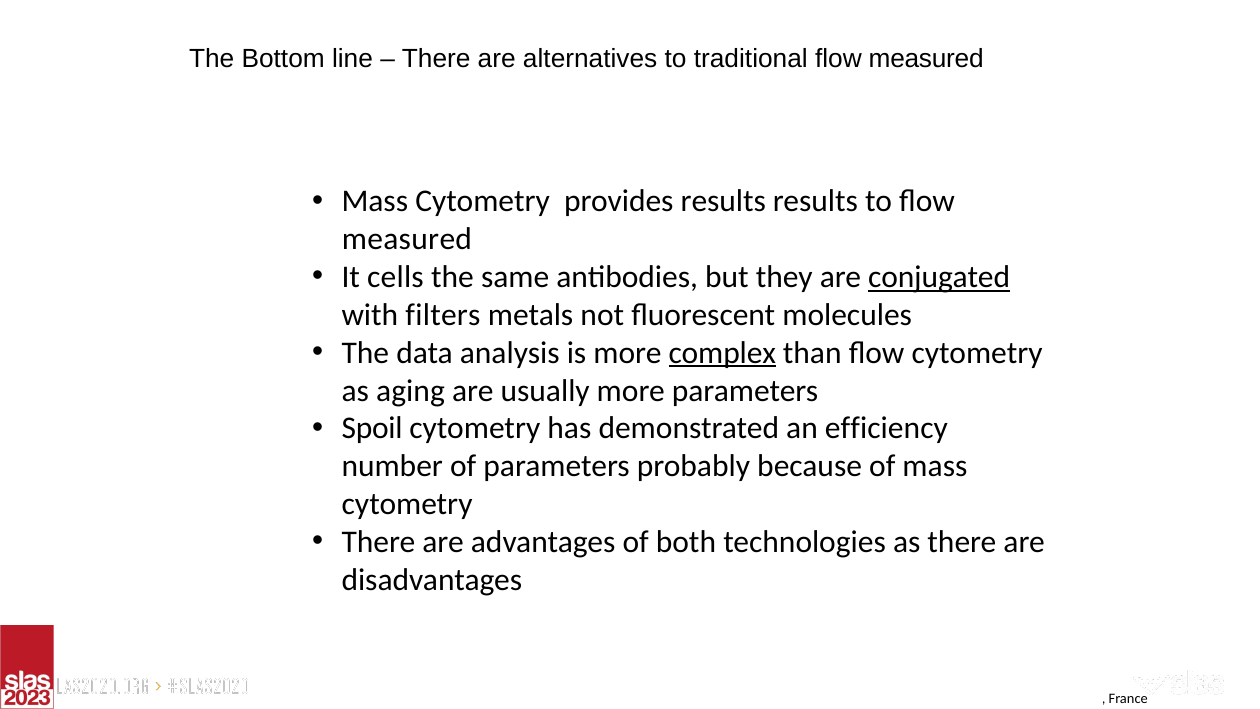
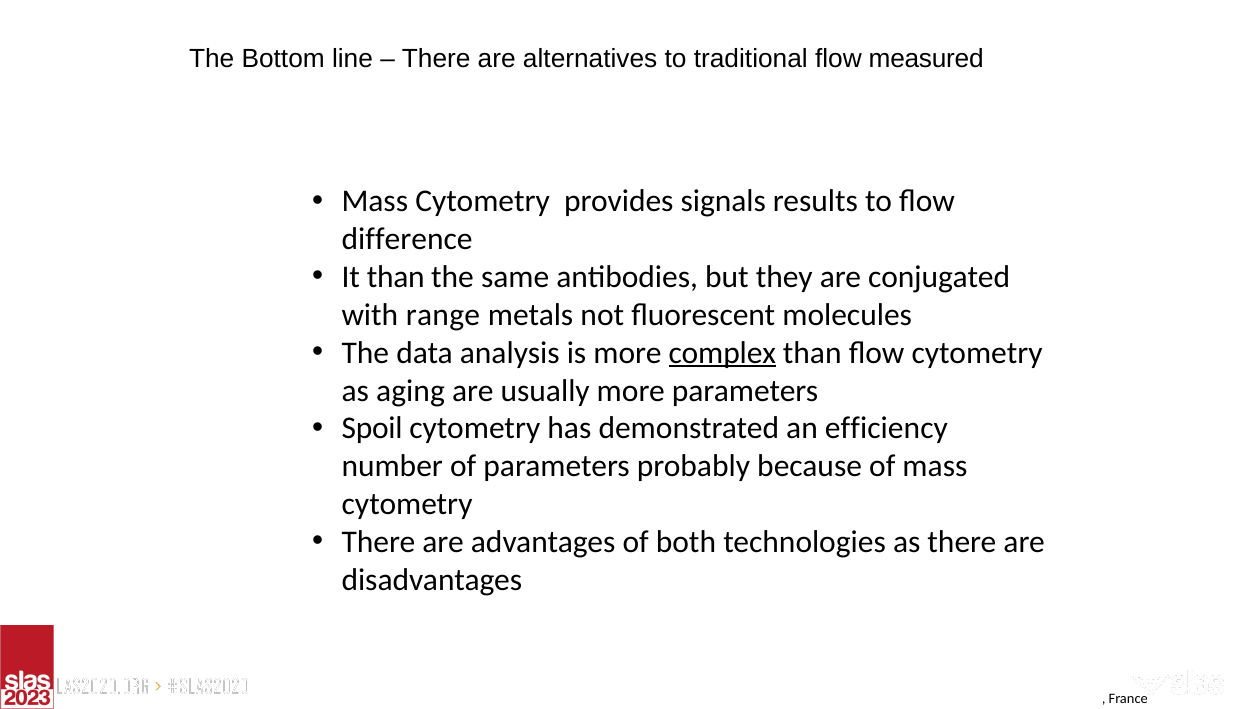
provides results: results -> signals
measured at (407, 239): measured -> difference
It cells: cells -> than
conjugated underline: present -> none
filters: filters -> range
